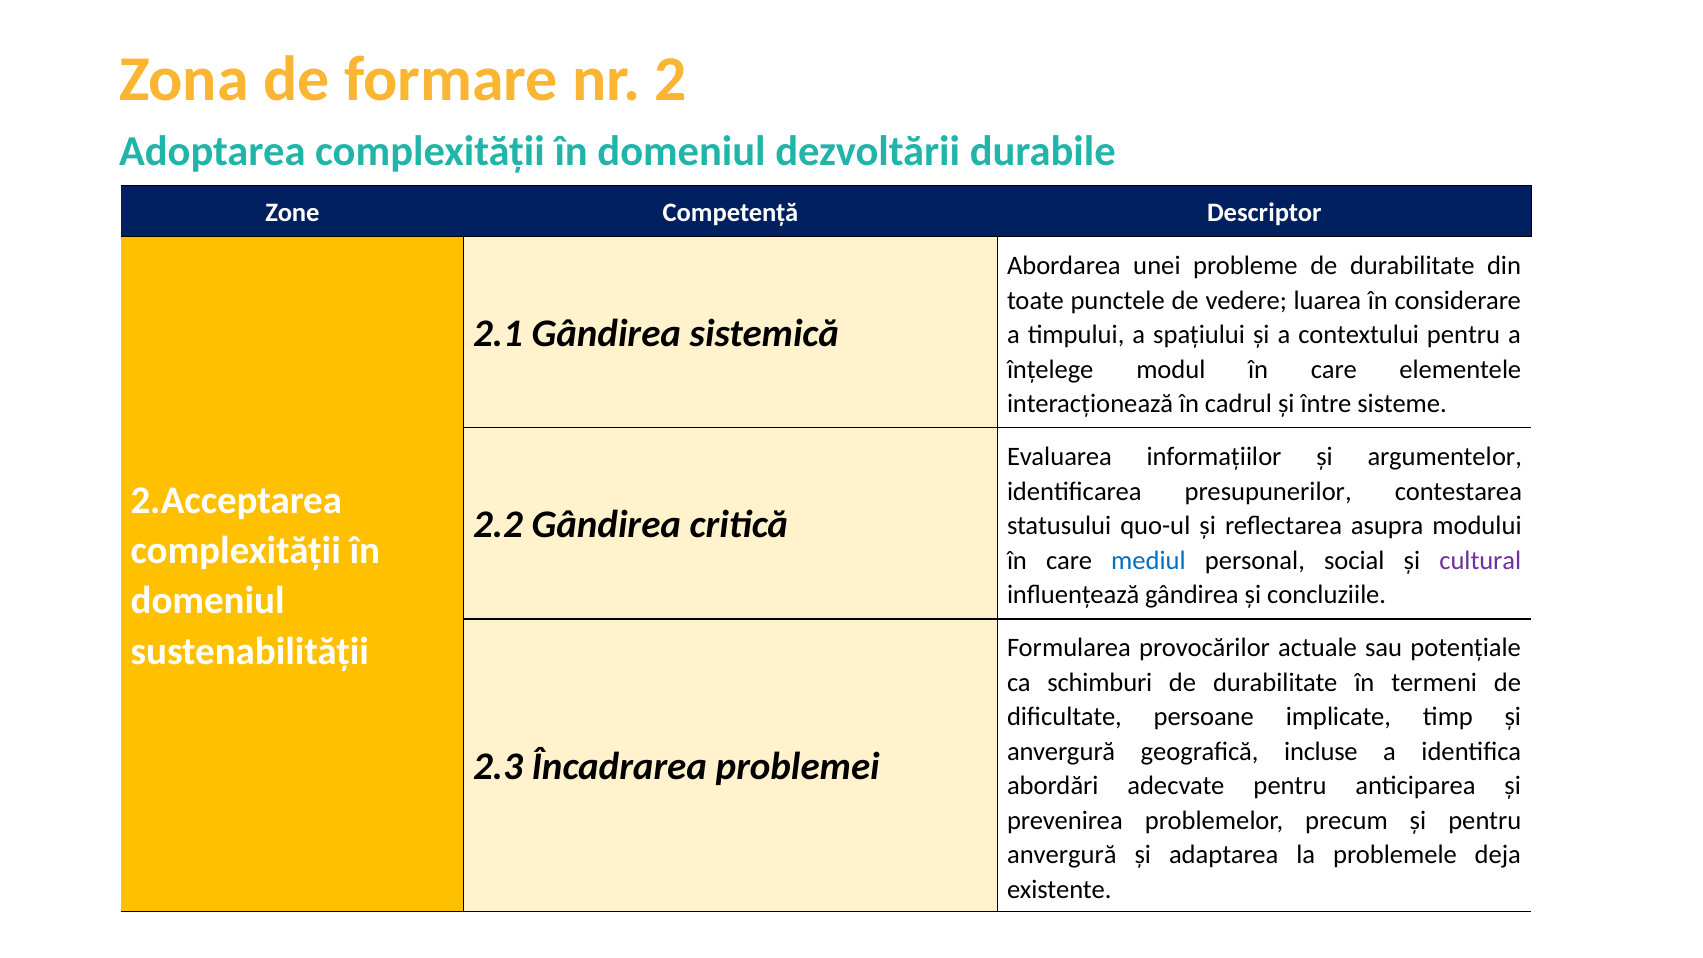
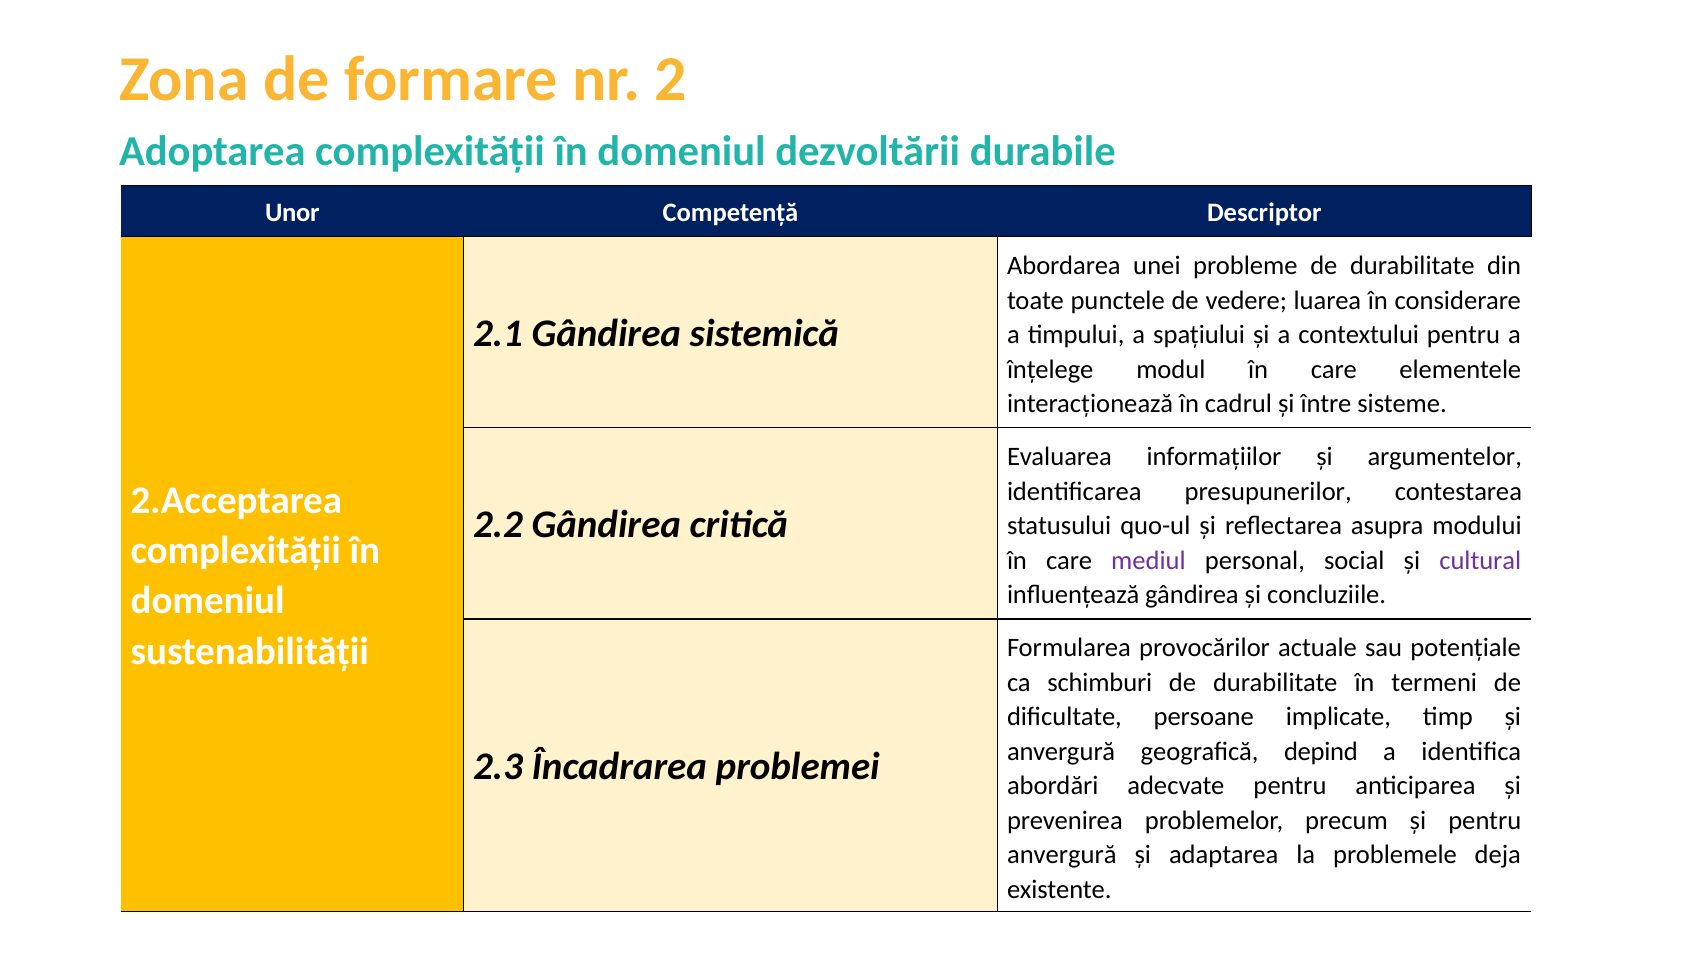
Zone: Zone -> Unor
mediul colour: blue -> purple
incluse: incluse -> depind
